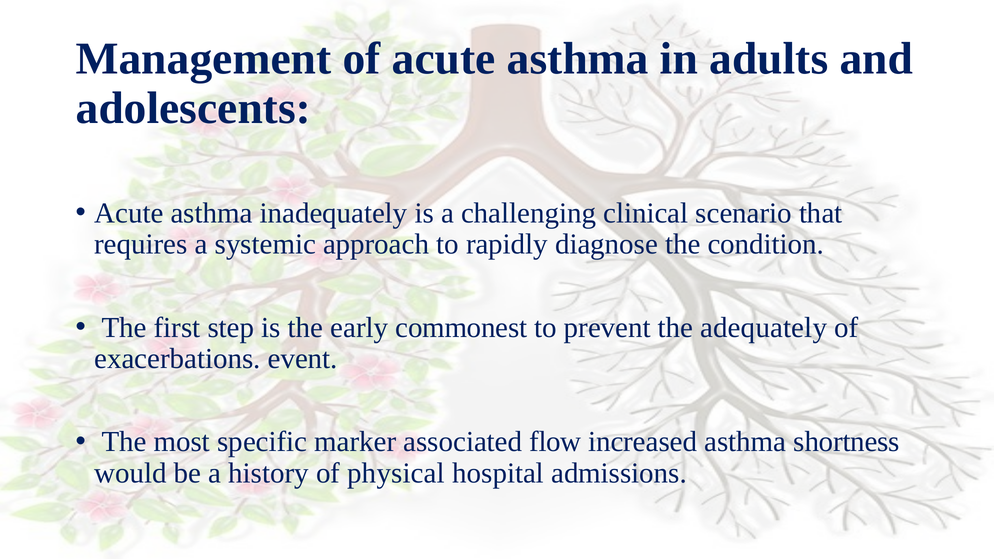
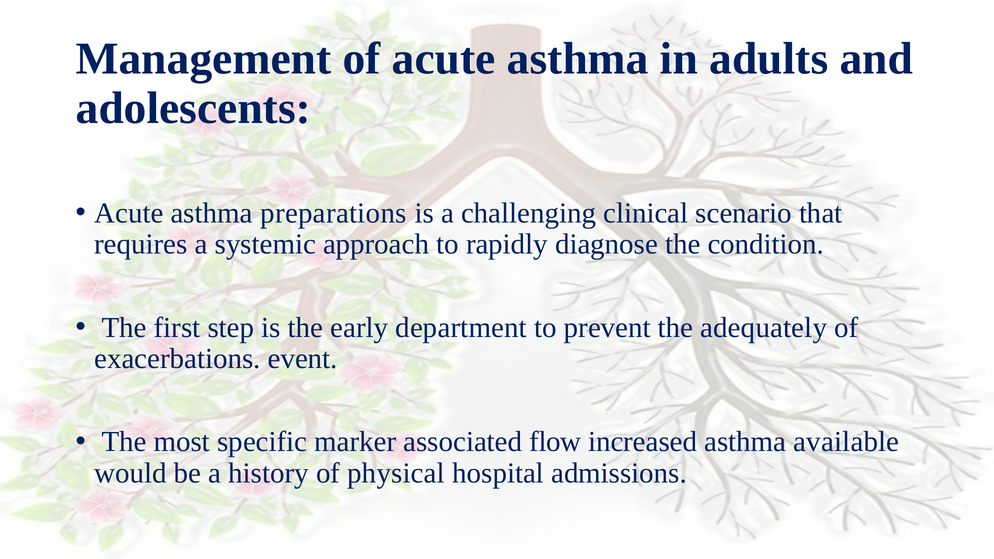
inadequately: inadequately -> preparations
commonest: commonest -> department
shortness: shortness -> available
